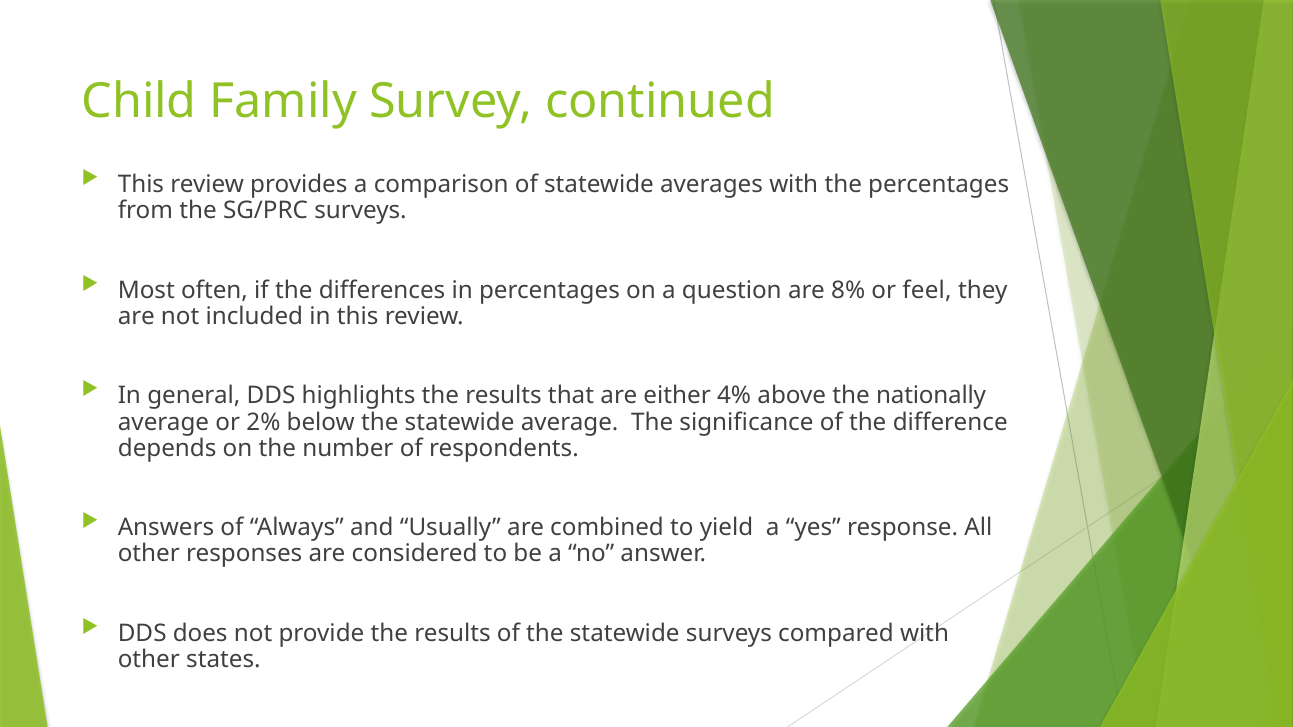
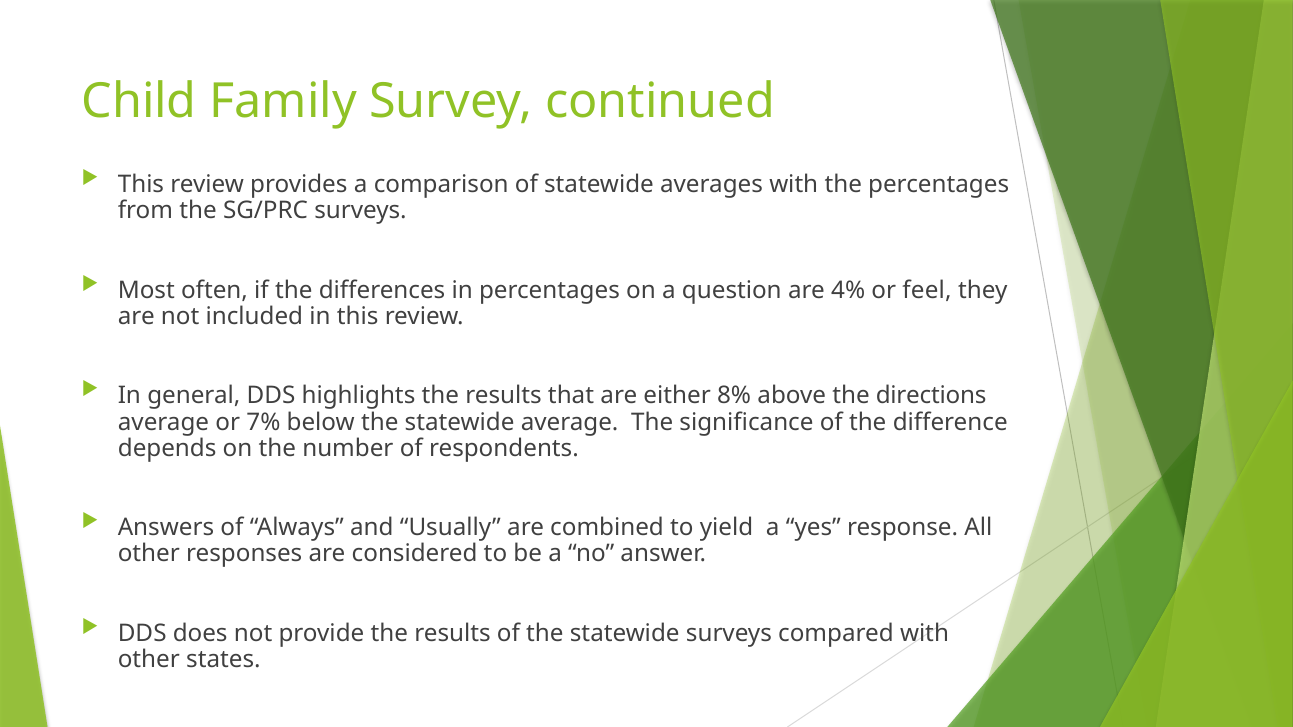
8%: 8% -> 4%
4%: 4% -> 8%
nationally: nationally -> directions
2%: 2% -> 7%
